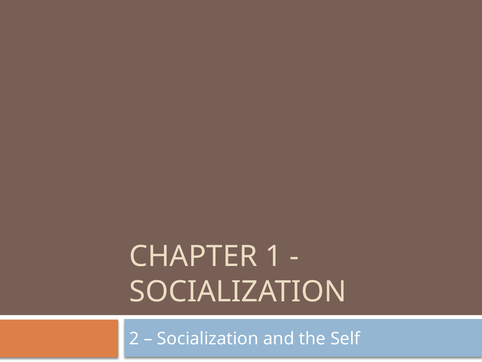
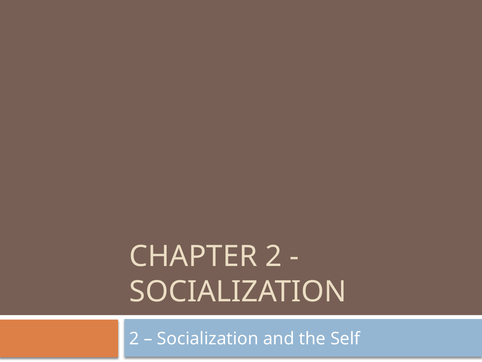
CHAPTER 1: 1 -> 2
